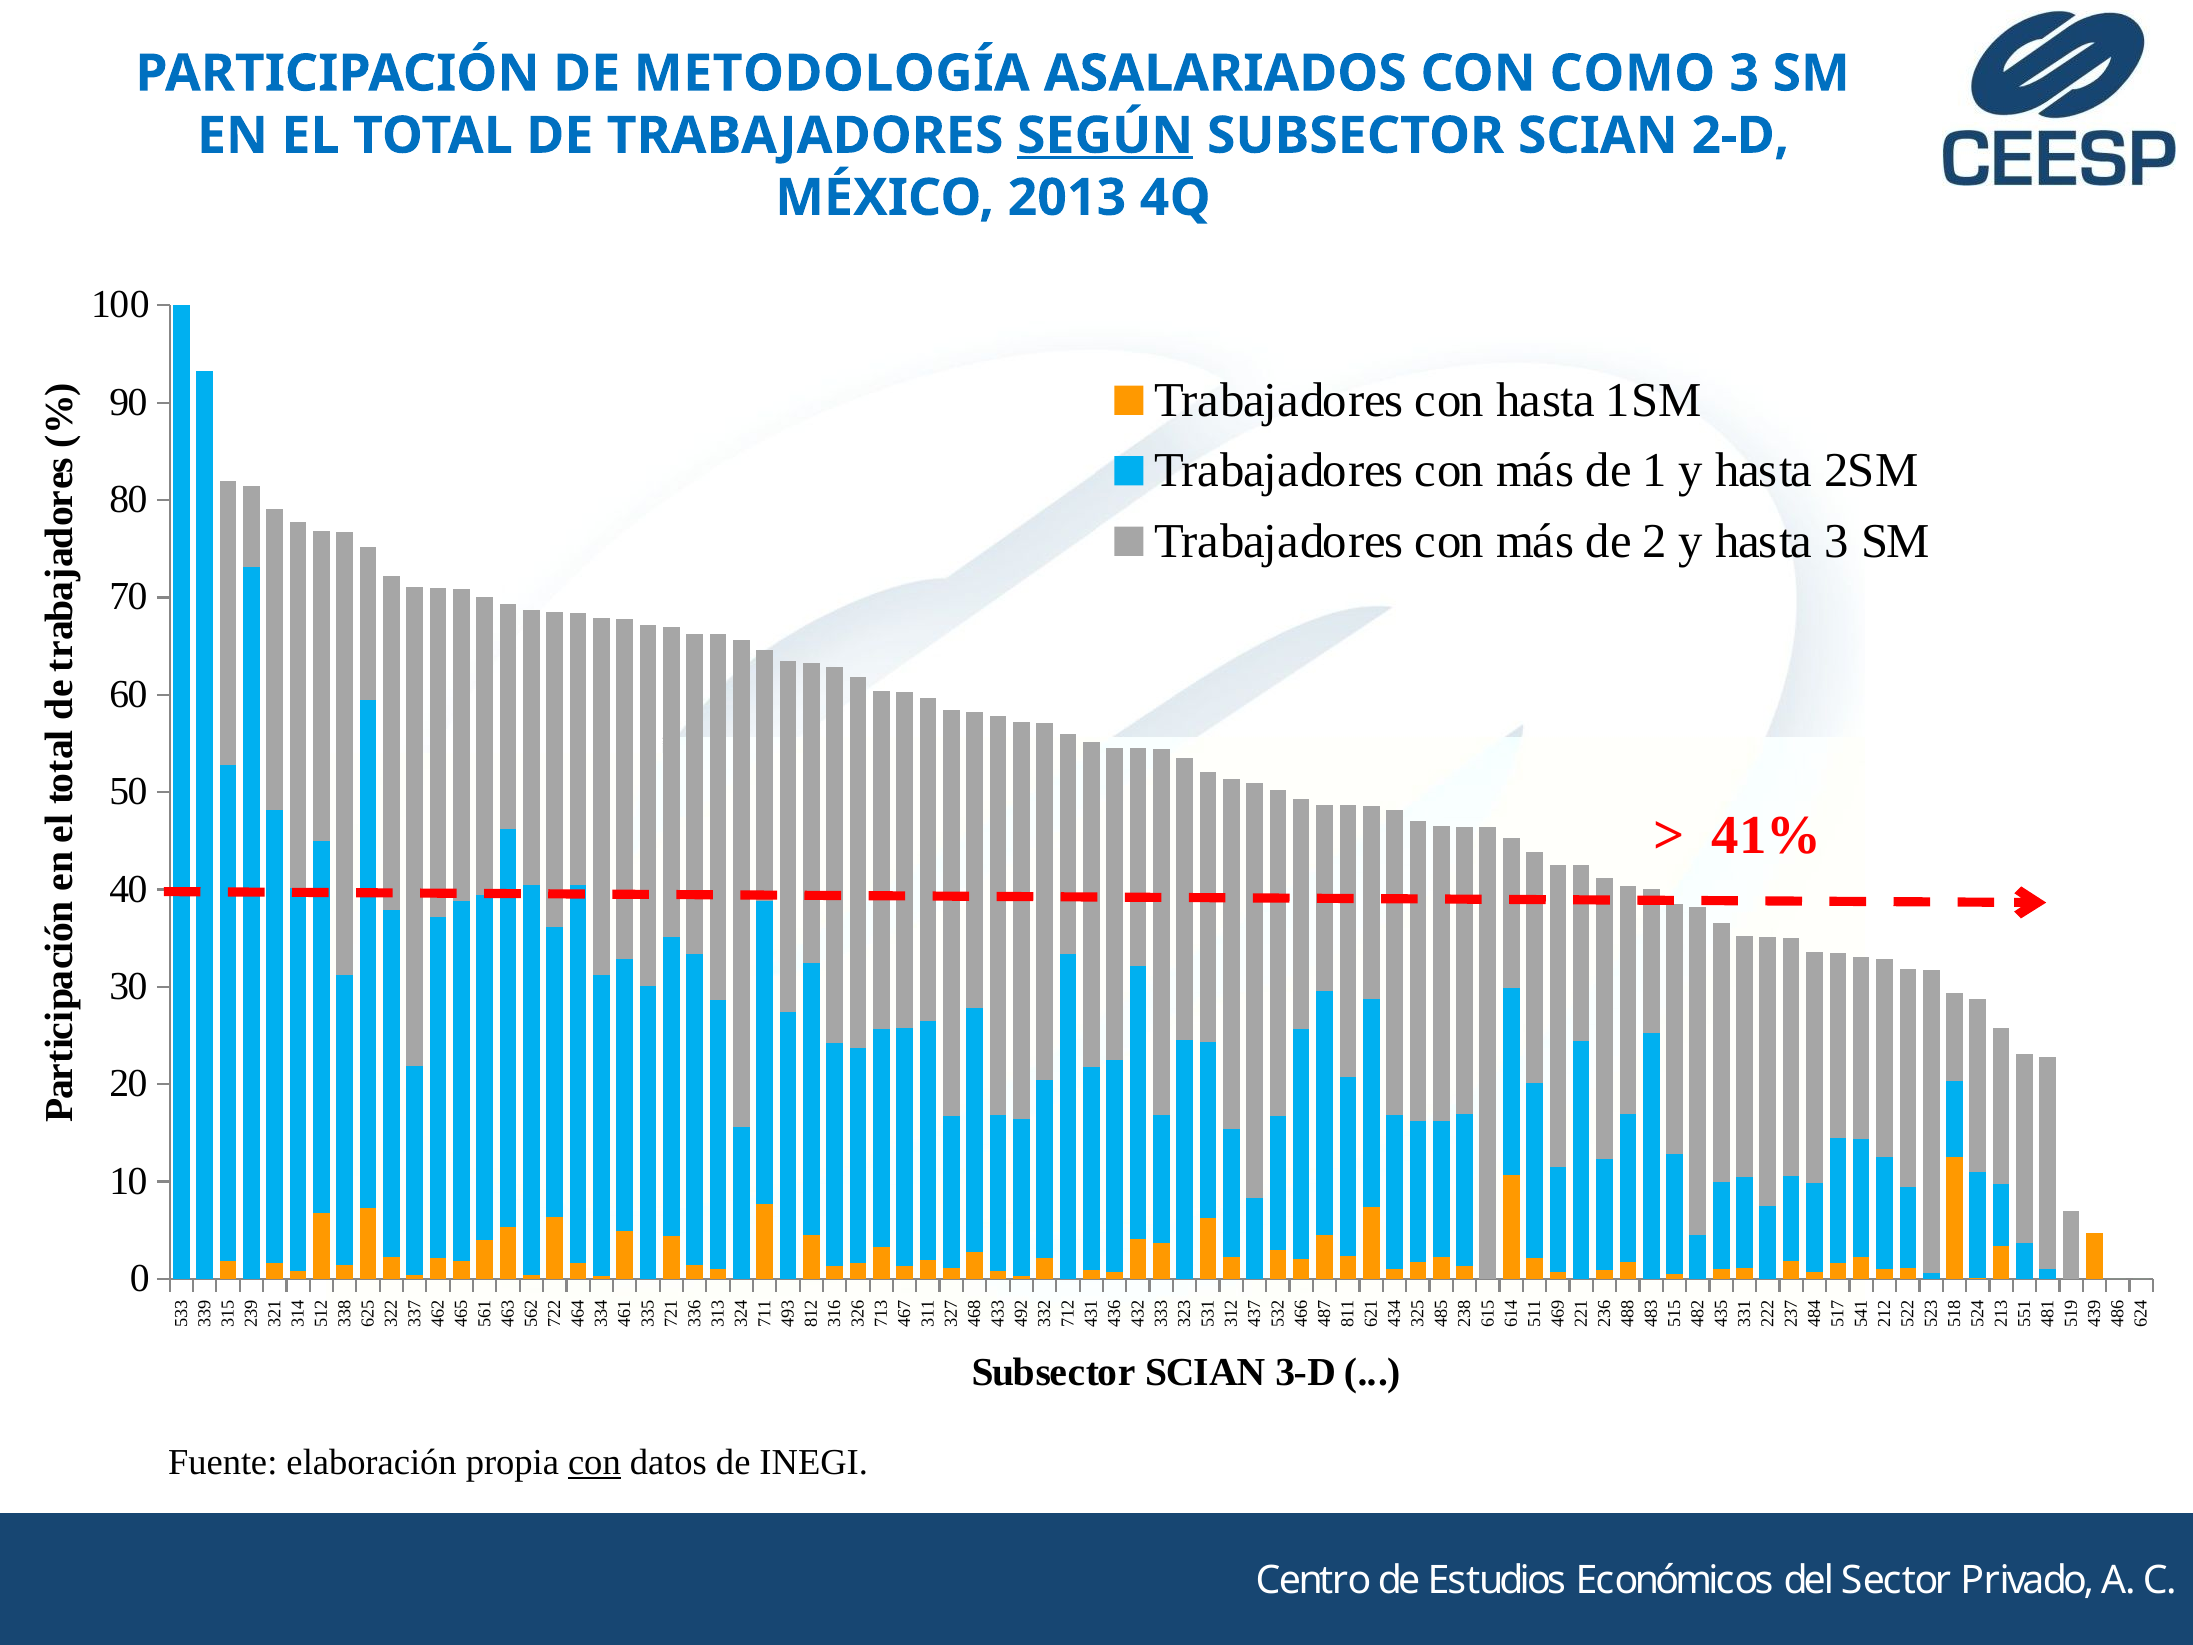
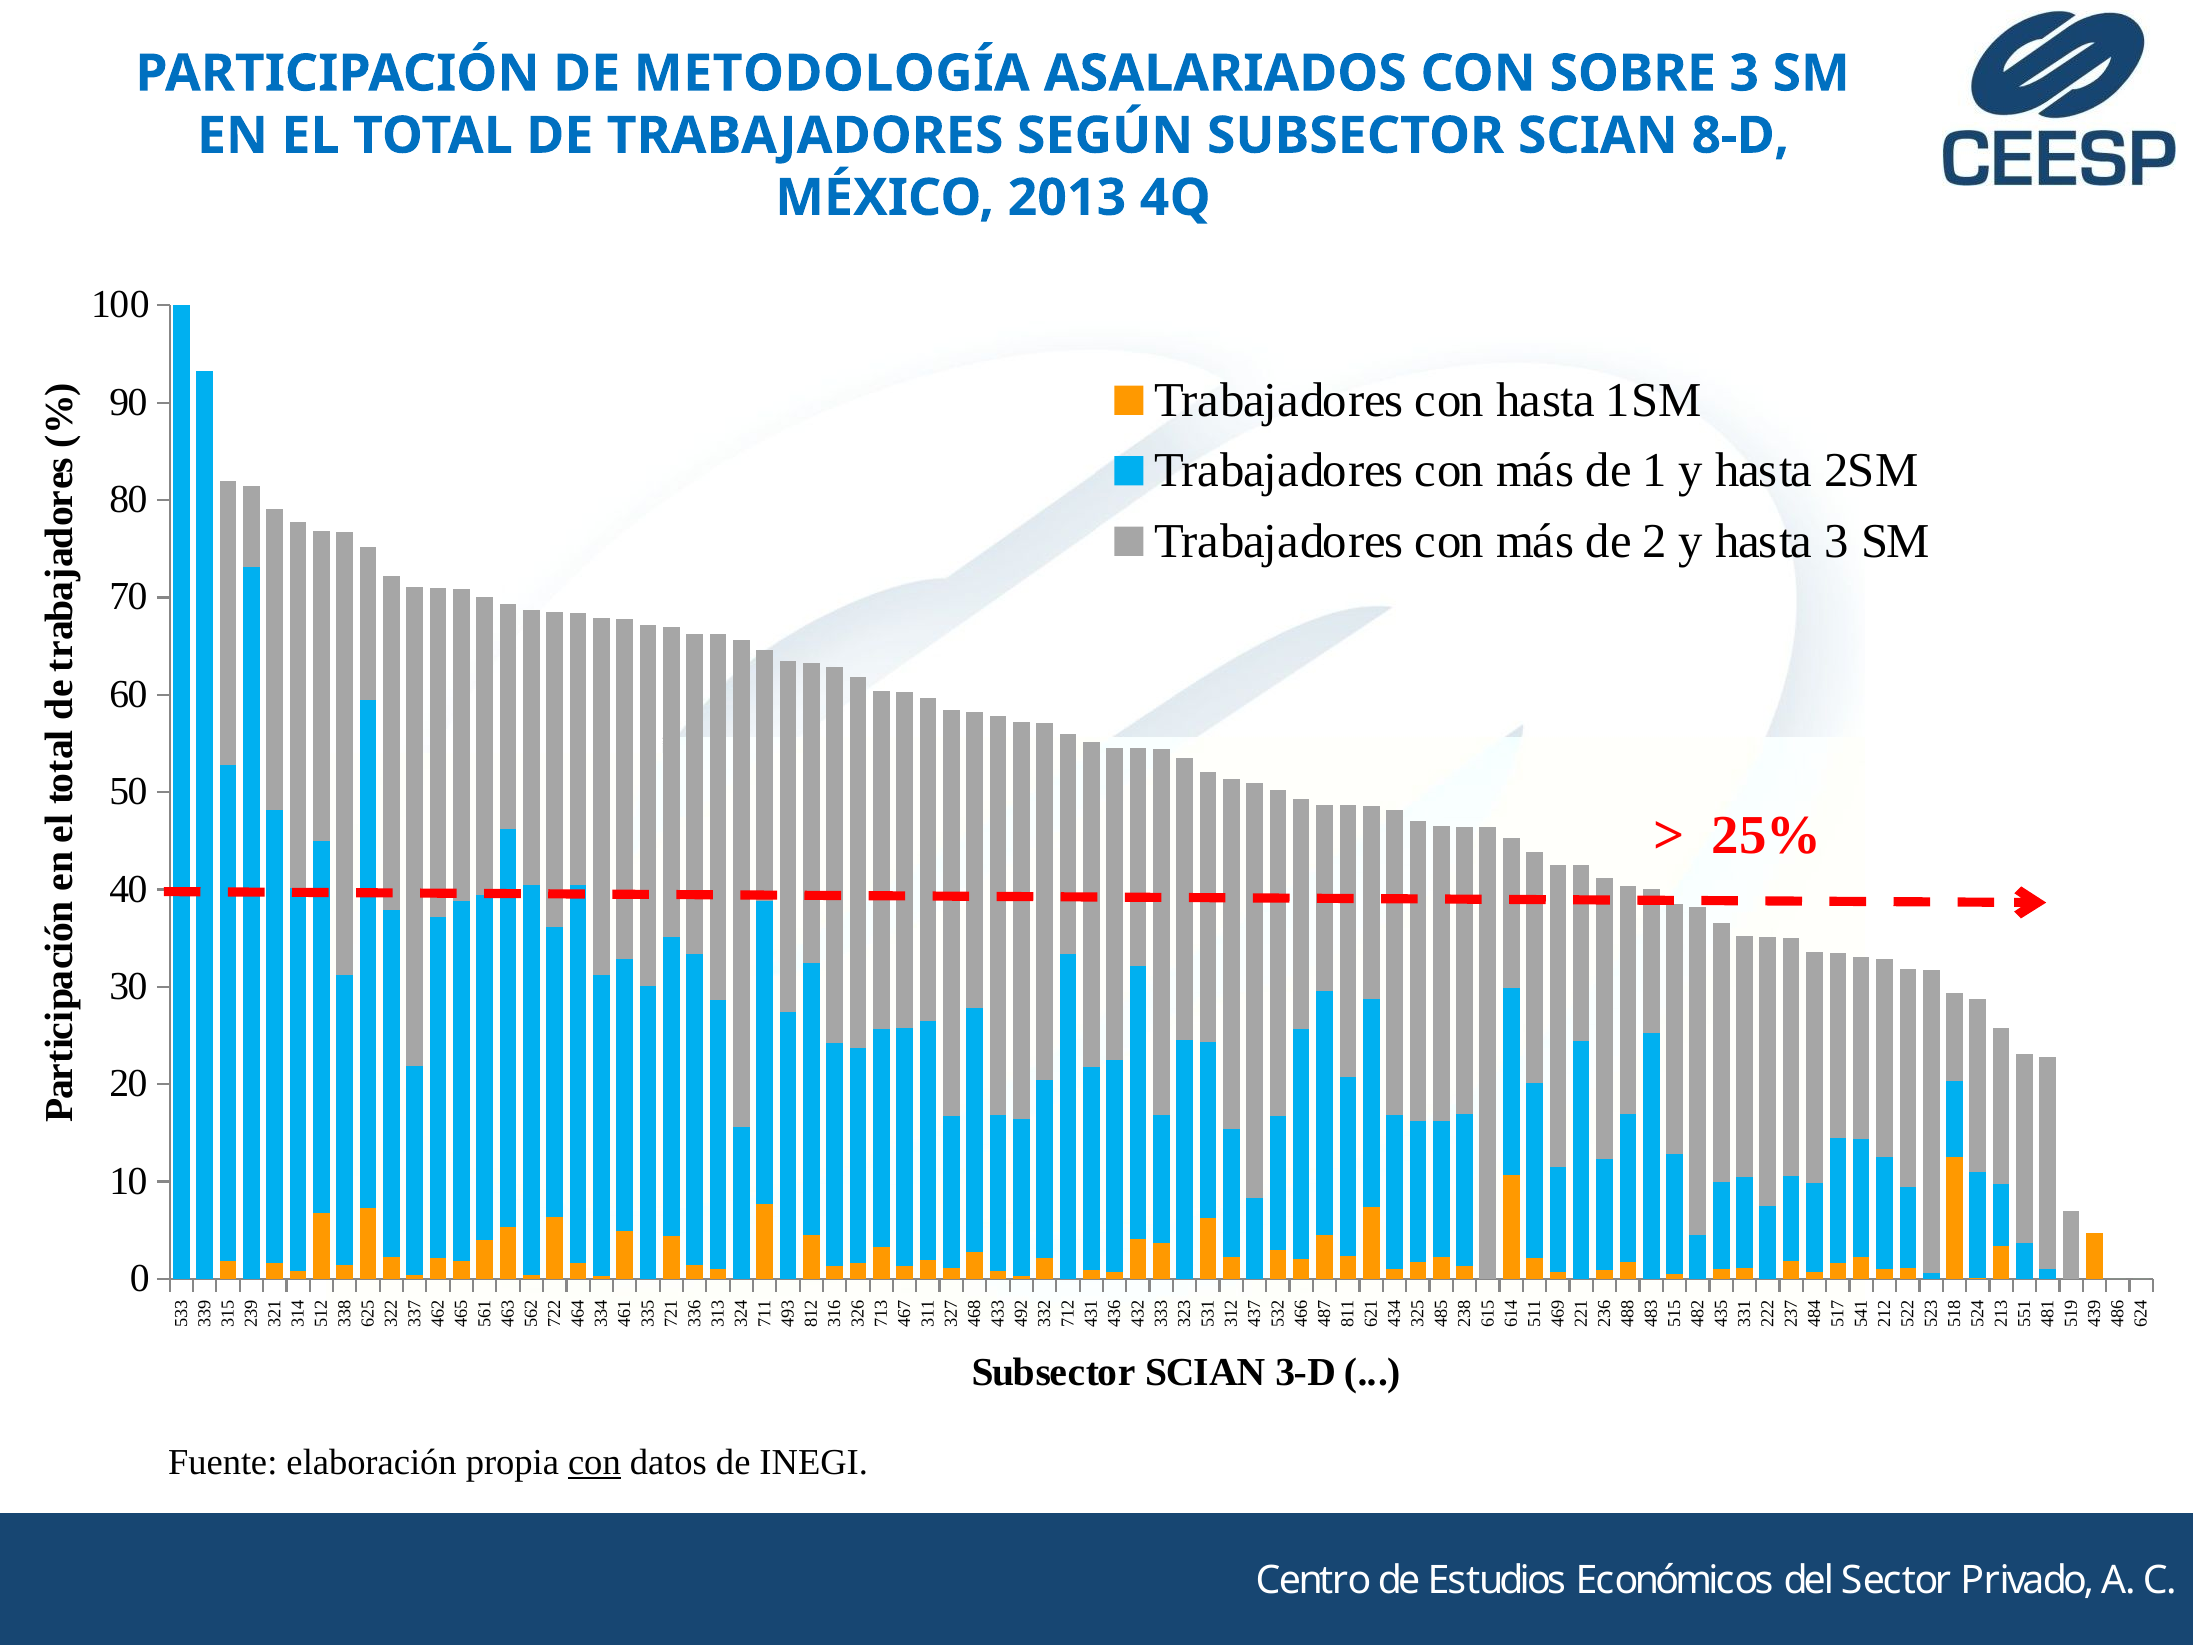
COMO: COMO -> SOBRE
SEGÚN underline: present -> none
2-D: 2-D -> 8-D
41%: 41% -> 25%
